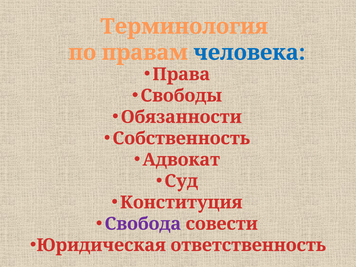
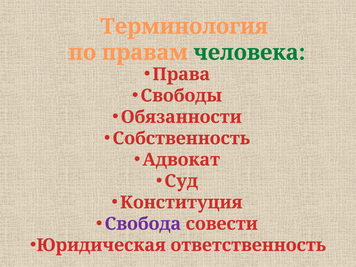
человека colour: blue -> green
